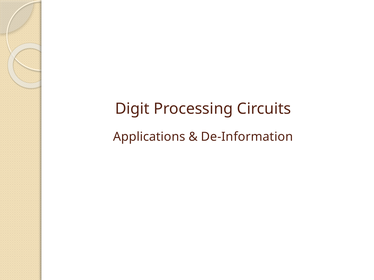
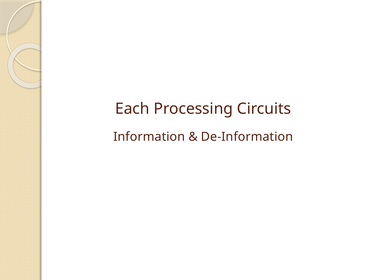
Digit: Digit -> Each
Applications: Applications -> Information
